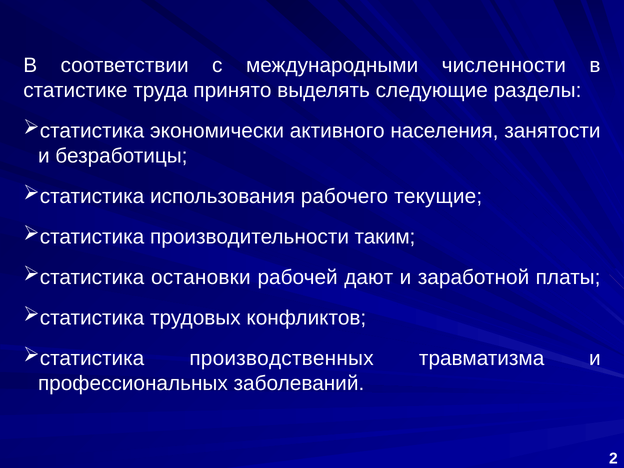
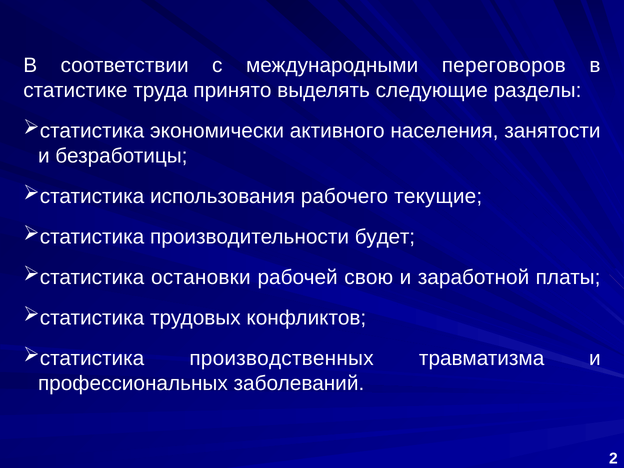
численности: численности -> переговоров
таким: таким -> будет
дают: дают -> свою
